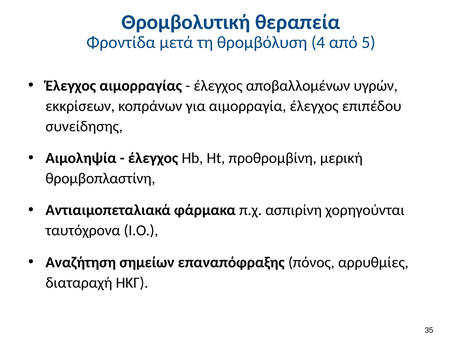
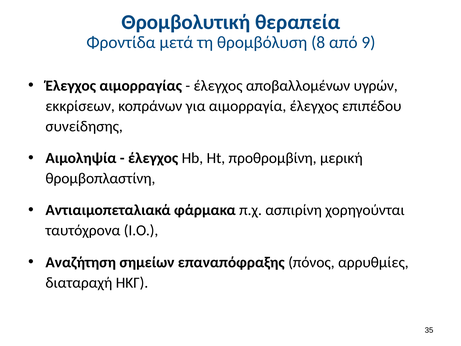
4: 4 -> 8
5: 5 -> 9
